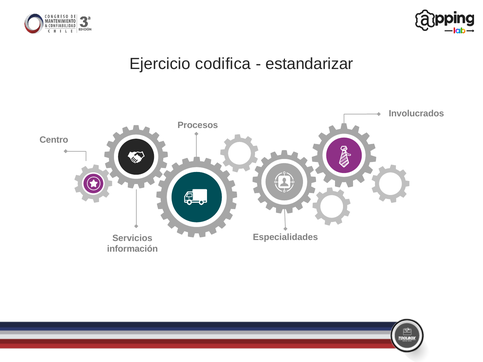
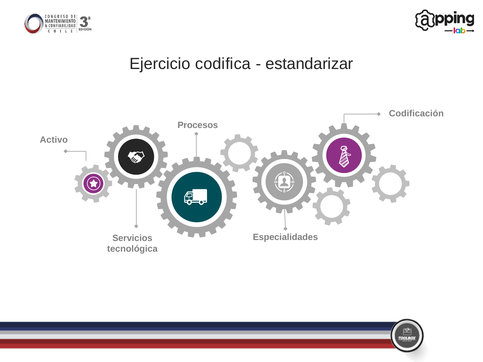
Involucrados: Involucrados -> Codificación
Centro: Centro -> Activo
información: información -> tecnológica
